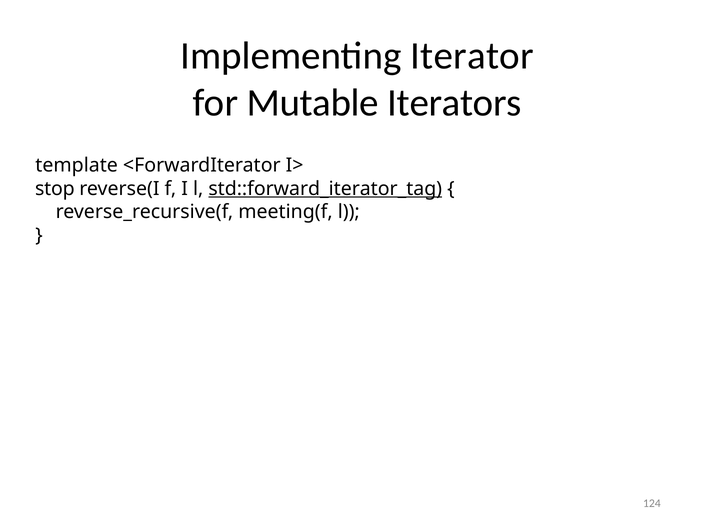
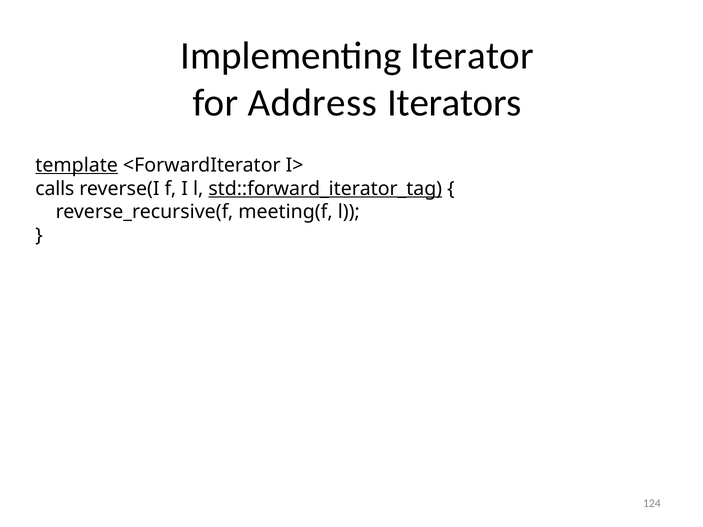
Mutable: Mutable -> Address
template underline: none -> present
stop: stop -> calls
